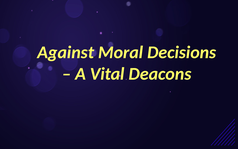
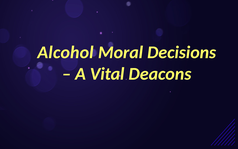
Against: Against -> Alcohol
